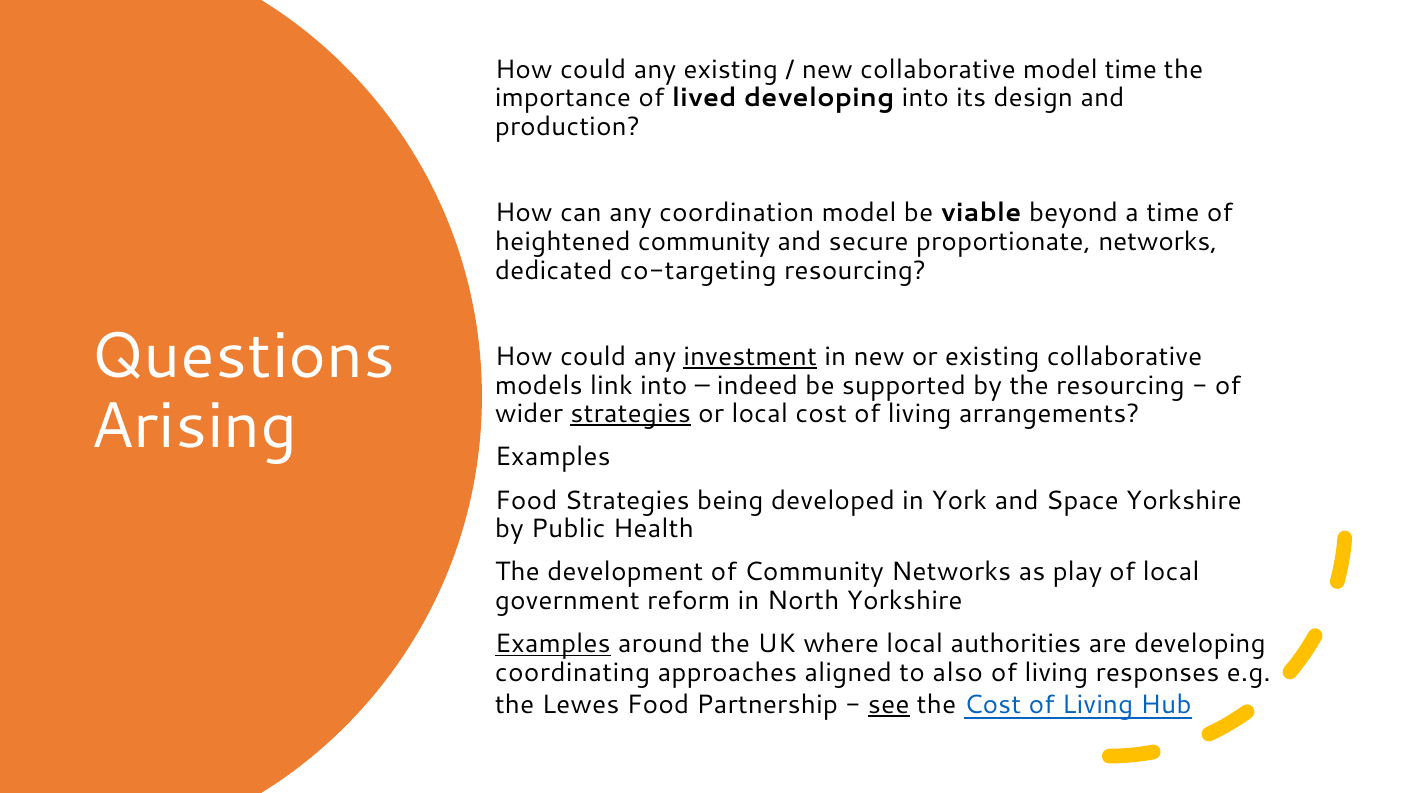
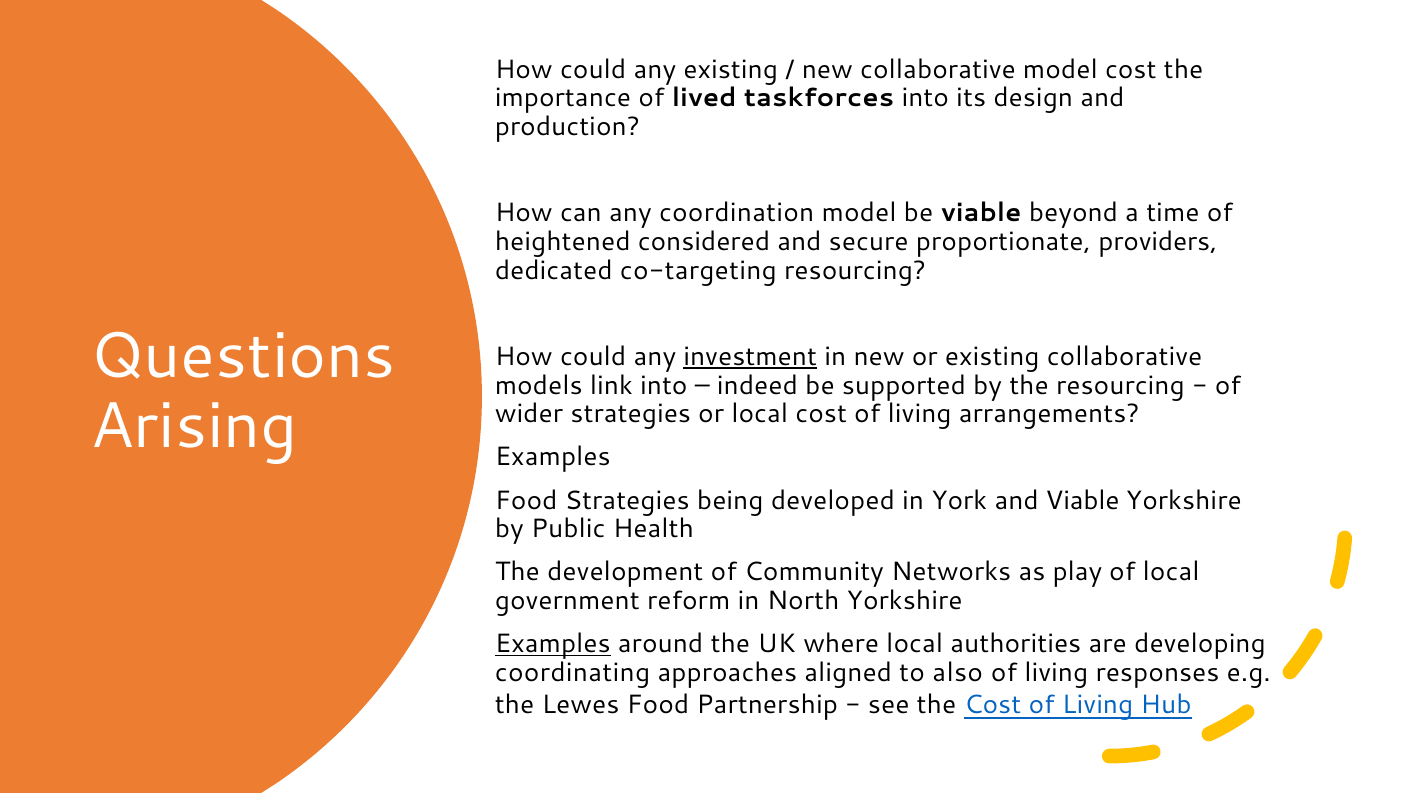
model time: time -> cost
lived developing: developing -> taskforces
heightened community: community -> considered
proportionate networks: networks -> providers
strategies at (631, 414) underline: present -> none
and Space: Space -> Viable
see underline: present -> none
